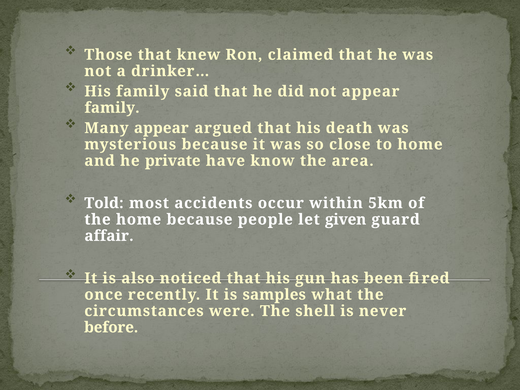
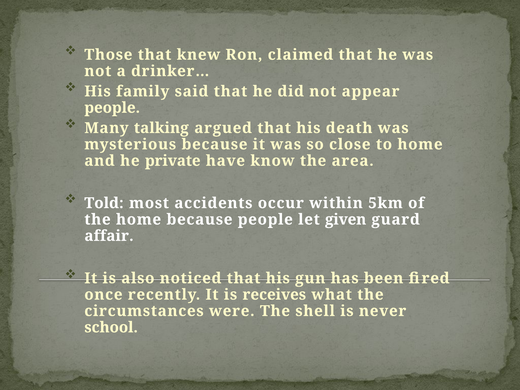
family at (112, 108): family -> people
Many appear: appear -> talking
samples: samples -> receives
before: before -> school
